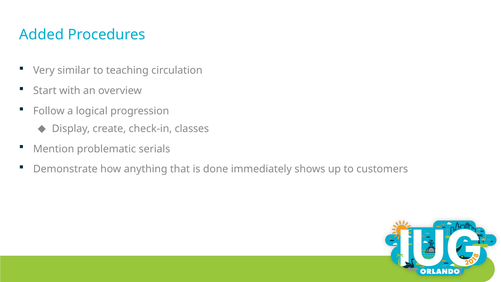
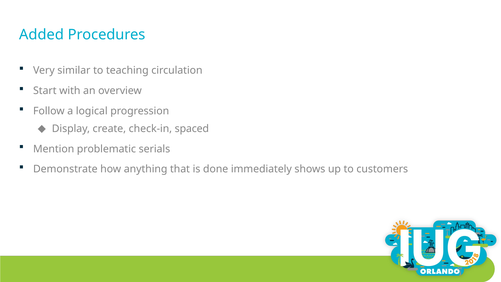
classes: classes -> spaced
